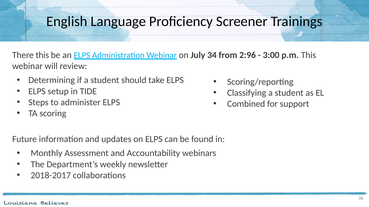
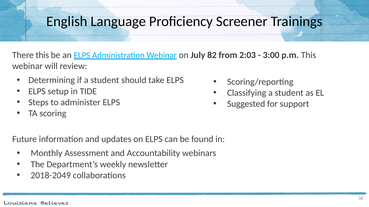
34: 34 -> 82
2:96: 2:96 -> 2:03
Combined: Combined -> Suggested
2018-2017: 2018-2017 -> 2018-2049
